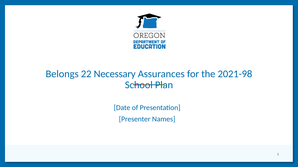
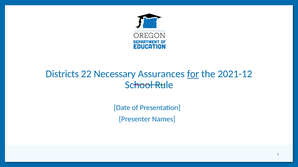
Belongs: Belongs -> Districts
for underline: none -> present
2021-98: 2021-98 -> 2021-12
Plan: Plan -> Rule
